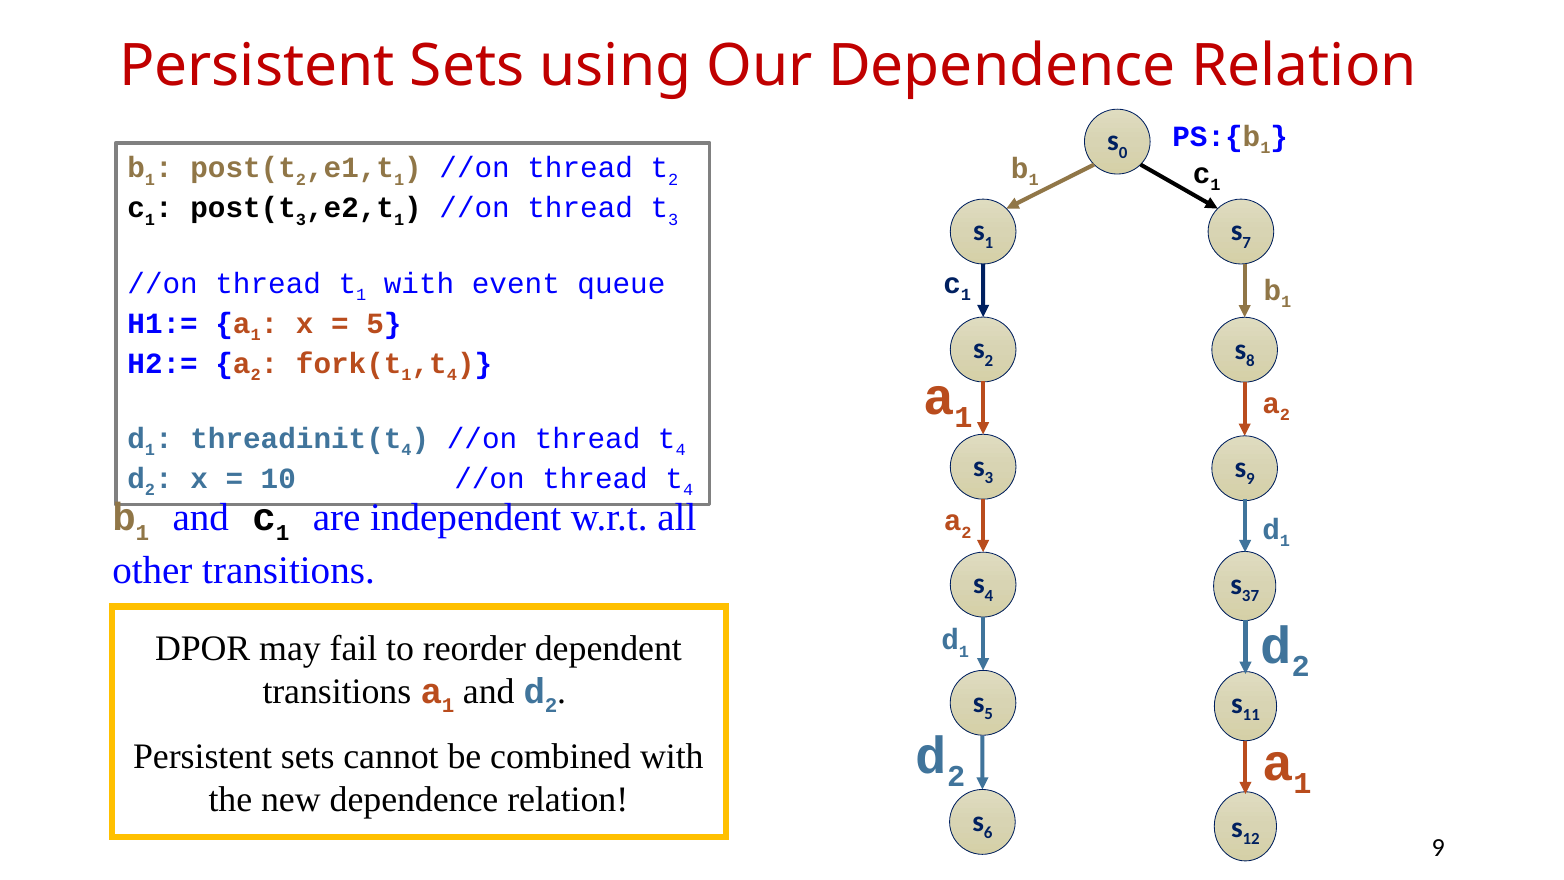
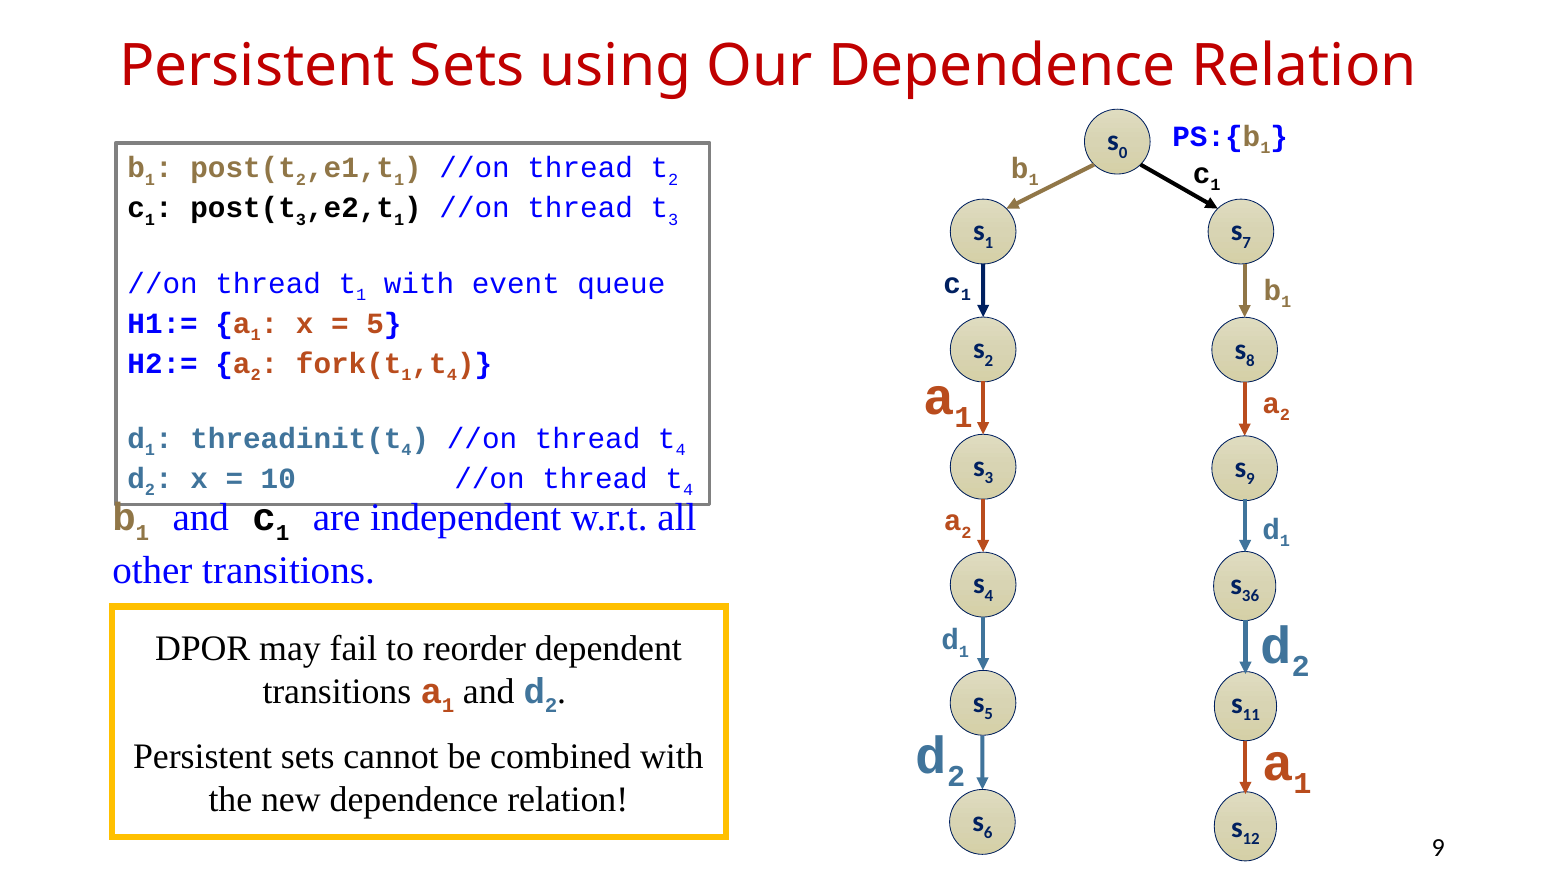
37: 37 -> 36
